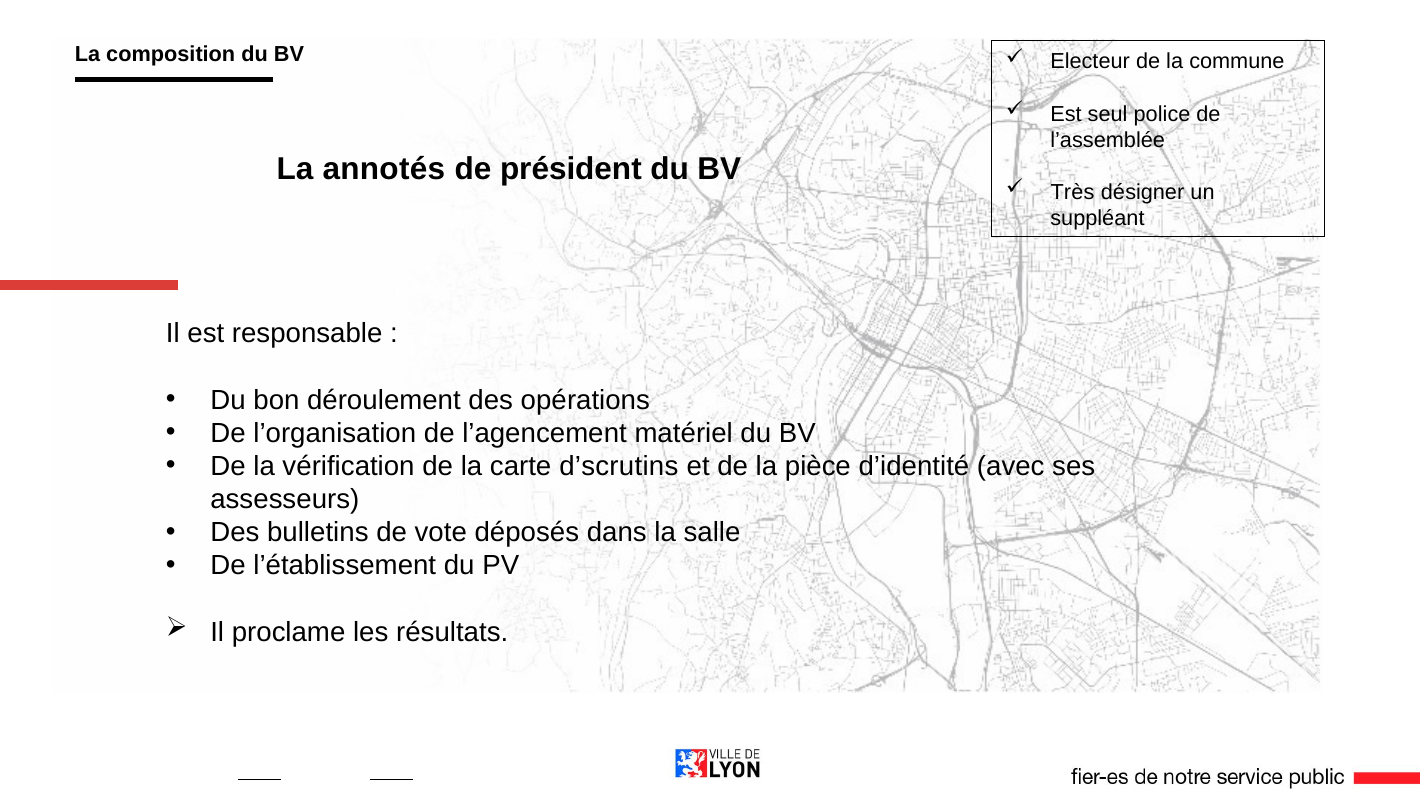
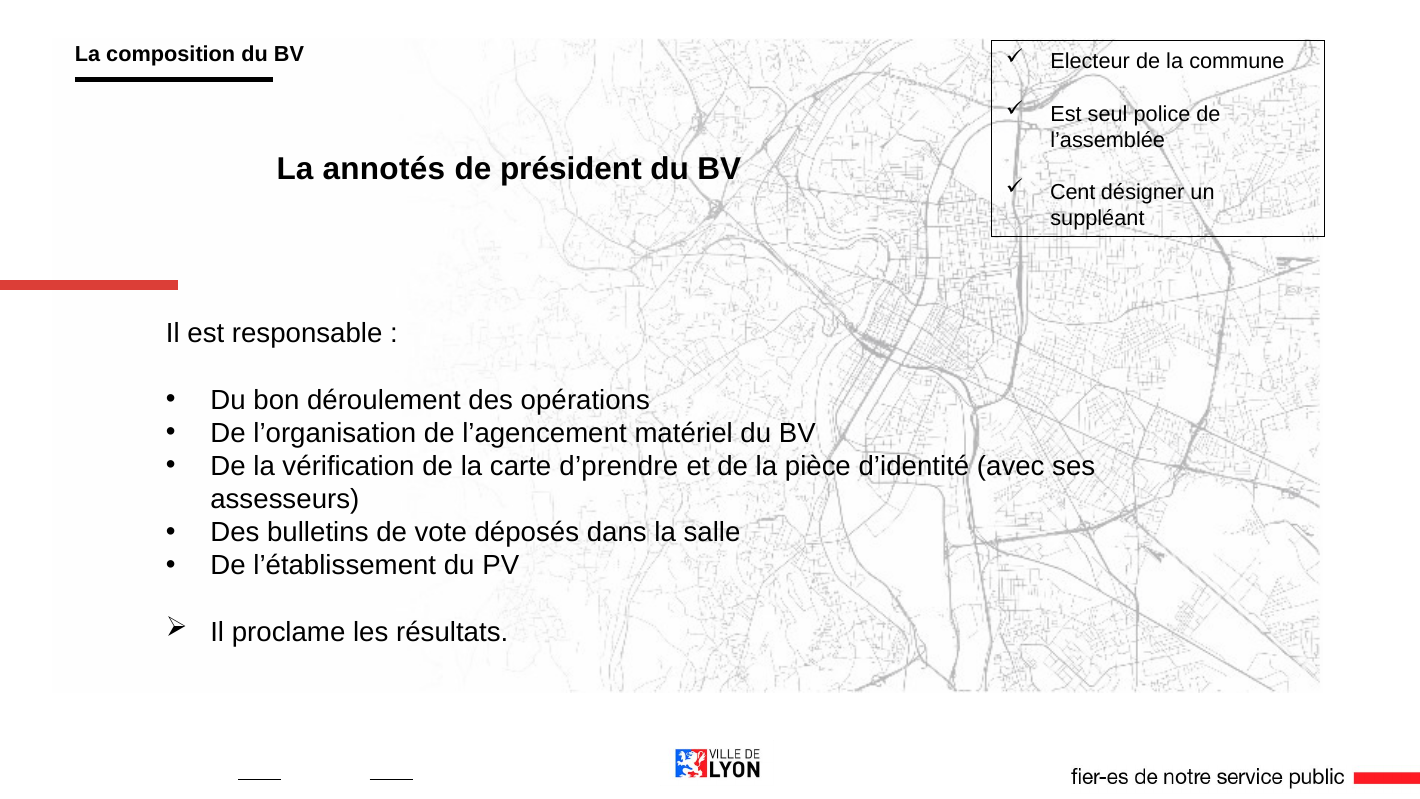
Très: Très -> Cent
d’scrutins: d’scrutins -> d’prendre
